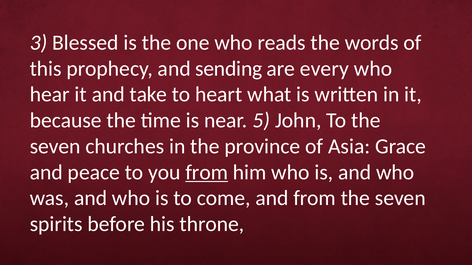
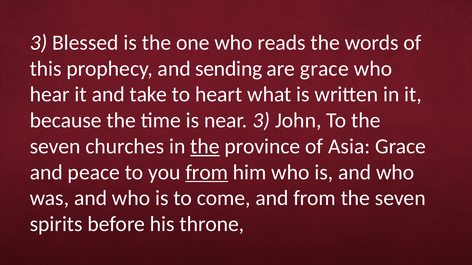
are every: every -> grace
near 5: 5 -> 3
the at (205, 147) underline: none -> present
